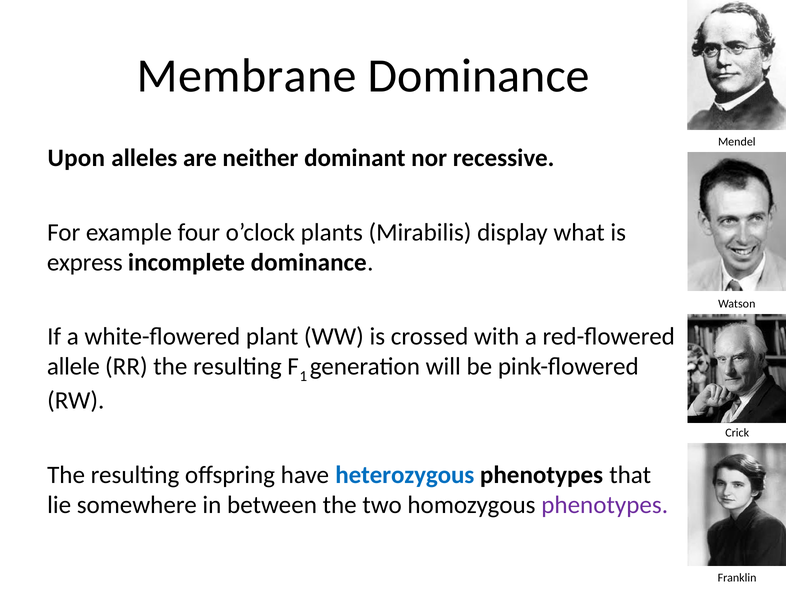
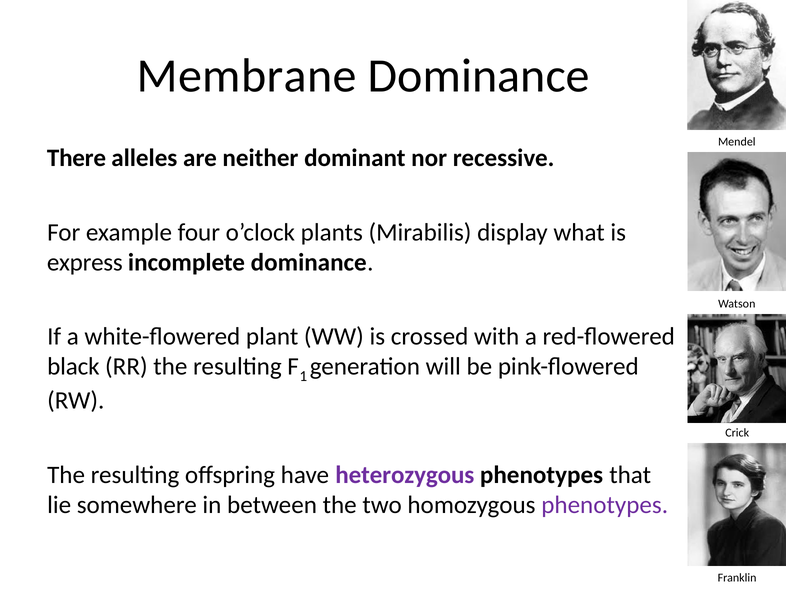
Upon: Upon -> There
allele: allele -> black
heterozygous colour: blue -> purple
